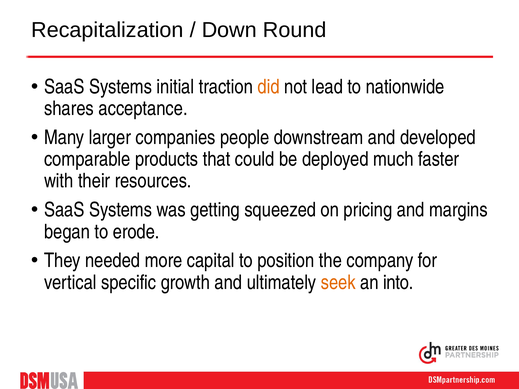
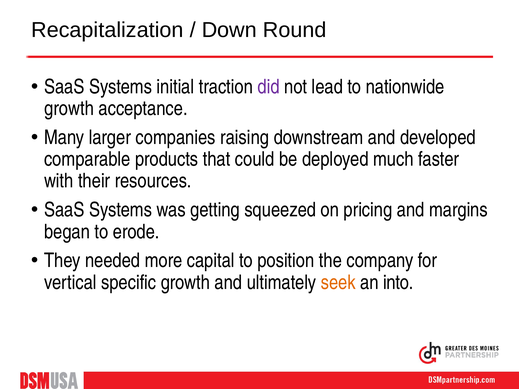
did colour: orange -> purple
shares at (69, 109): shares -> growth
people: people -> raising
